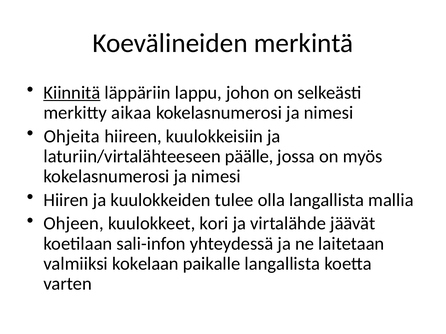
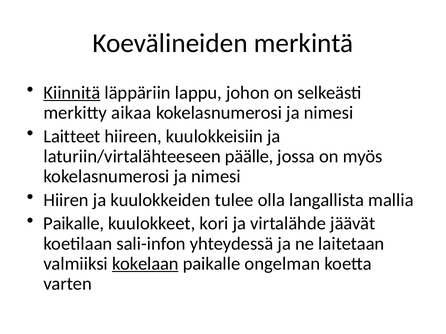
Ohjeita: Ohjeita -> Laitteet
Ohjeen at (74, 224): Ohjeen -> Paikalle
kokelaan underline: none -> present
paikalle langallista: langallista -> ongelman
